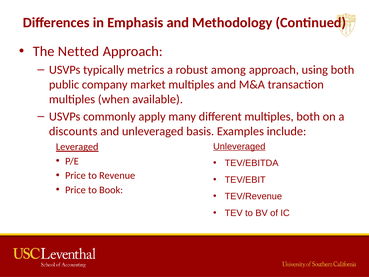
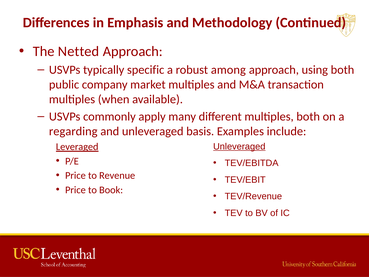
metrics: metrics -> specific
discounts: discounts -> regarding
